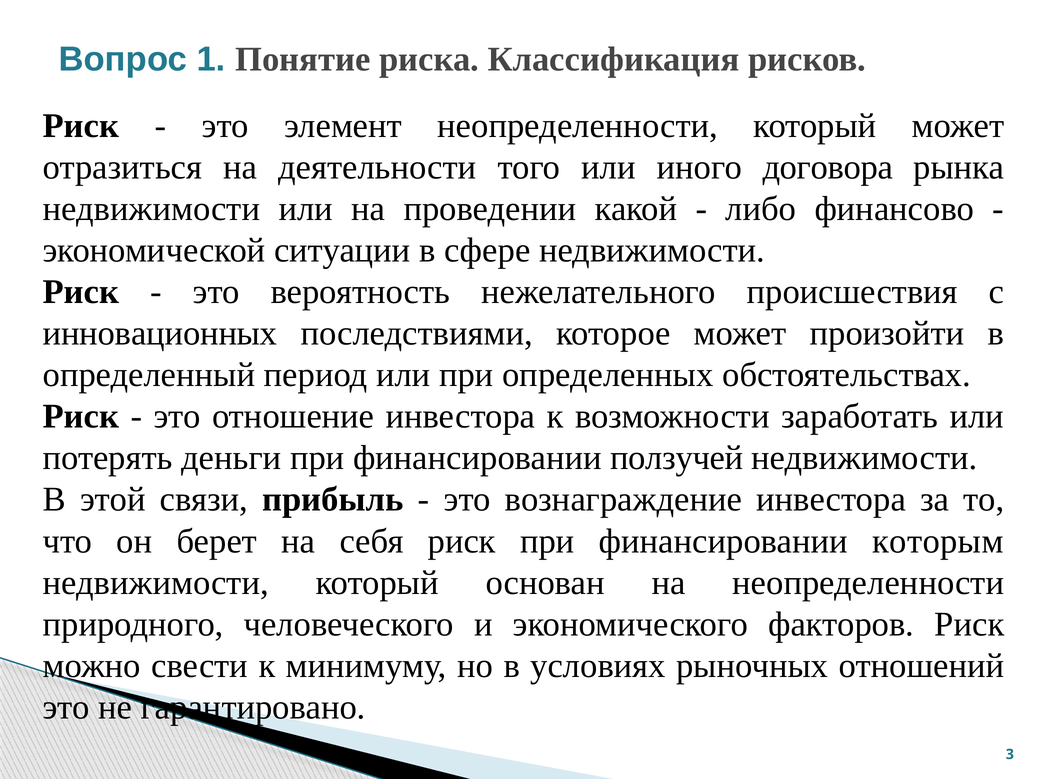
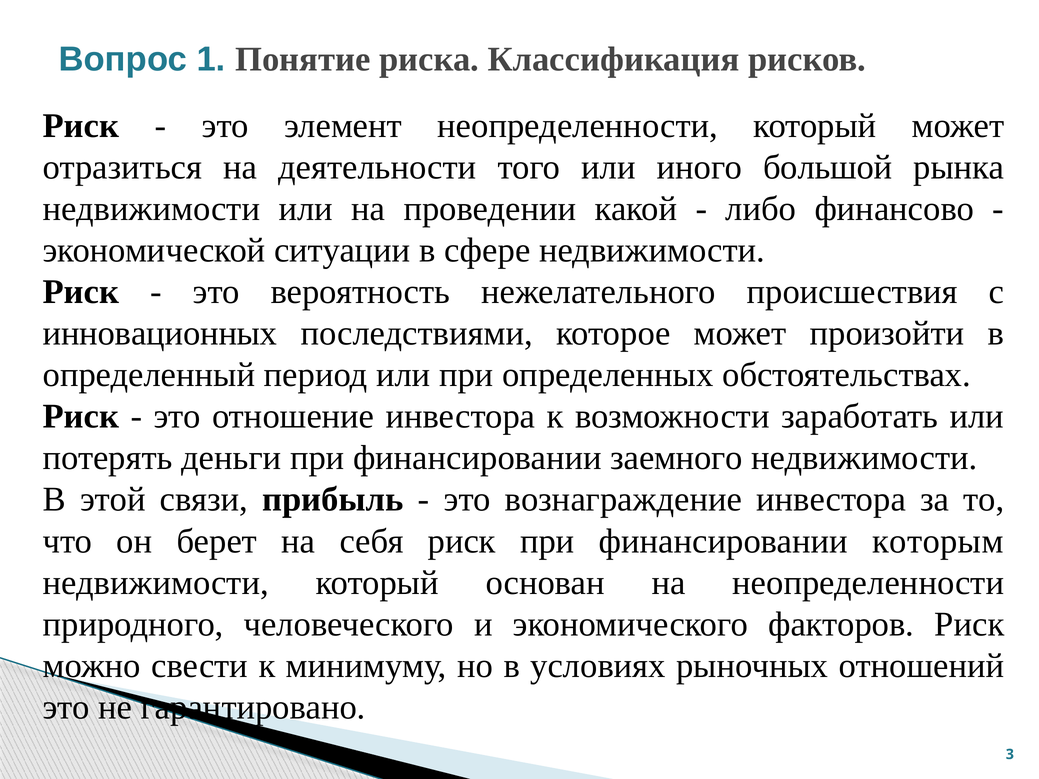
договора: договора -> большой
ползучей: ползучей -> заемного
